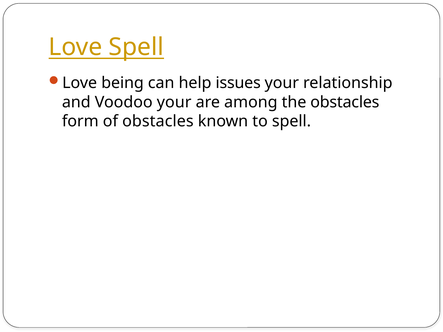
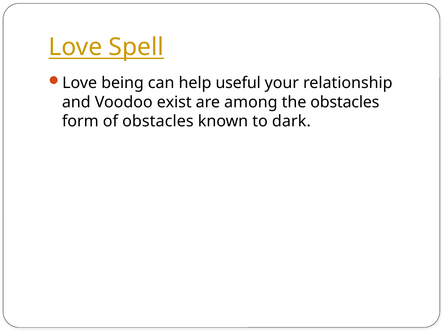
issues: issues -> useful
Voodoo your: your -> exist
to spell: spell -> dark
